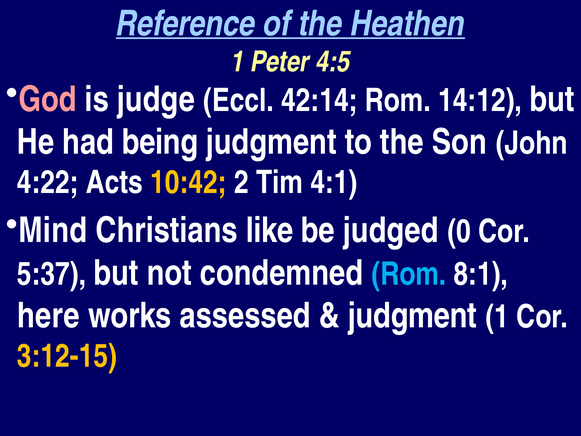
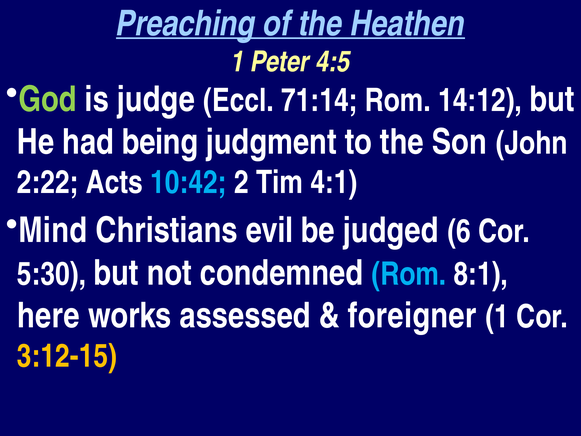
Reference: Reference -> Preaching
God colour: pink -> light green
42:14: 42:14 -> 71:14
4:22: 4:22 -> 2:22
10:42 colour: yellow -> light blue
like: like -> evil
0: 0 -> 6
5:37: 5:37 -> 5:30
judgment at (412, 315): judgment -> foreigner
